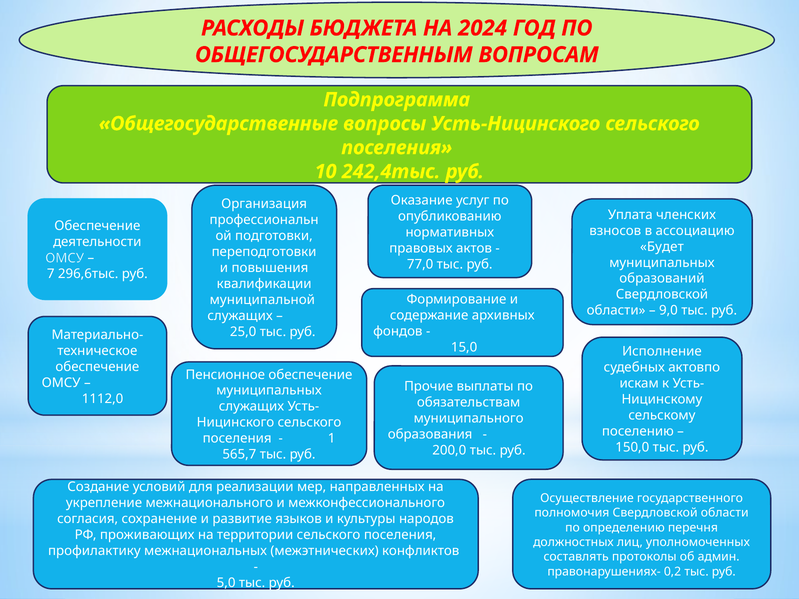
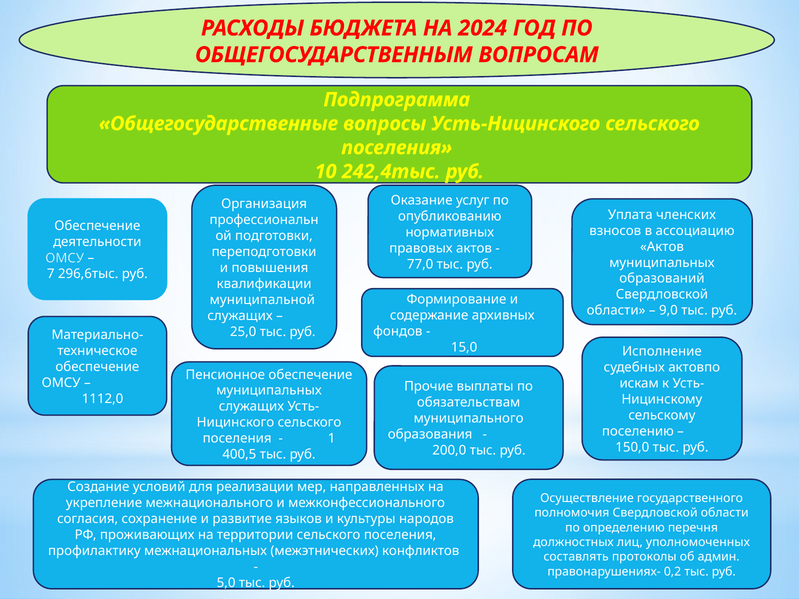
Будет at (662, 247): Будет -> Актов
565,7: 565,7 -> 400,5
